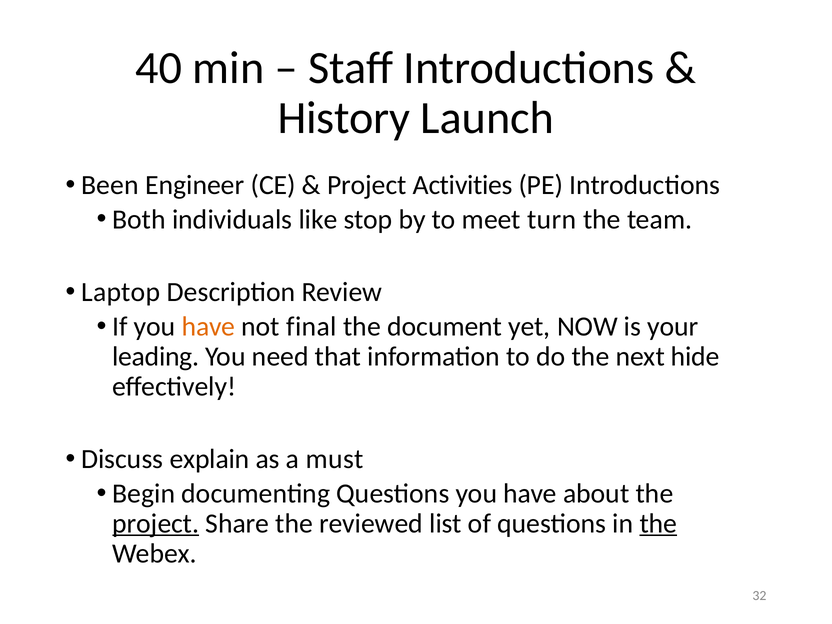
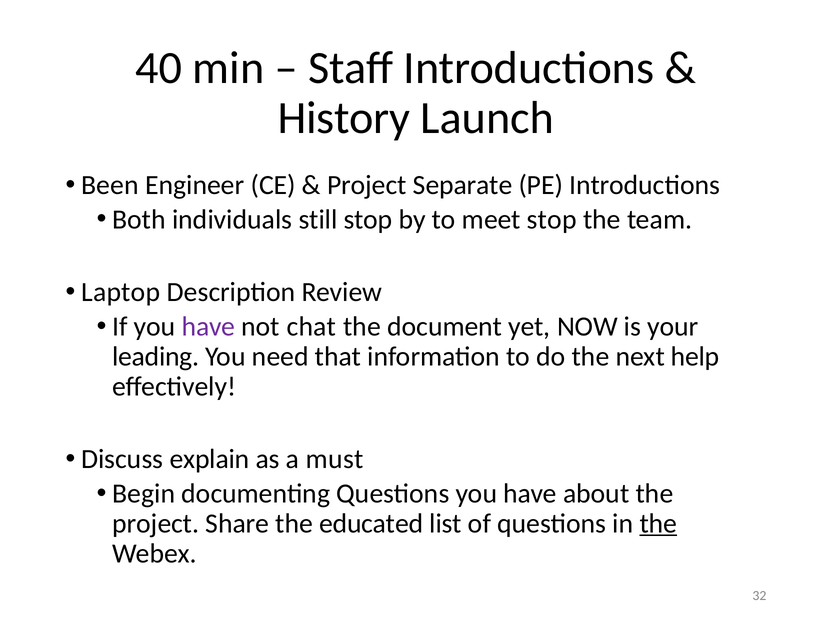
Activities: Activities -> Separate
like: like -> still
meet turn: turn -> stop
have at (208, 326) colour: orange -> purple
final: final -> chat
hide: hide -> help
project at (156, 523) underline: present -> none
reviewed: reviewed -> educated
